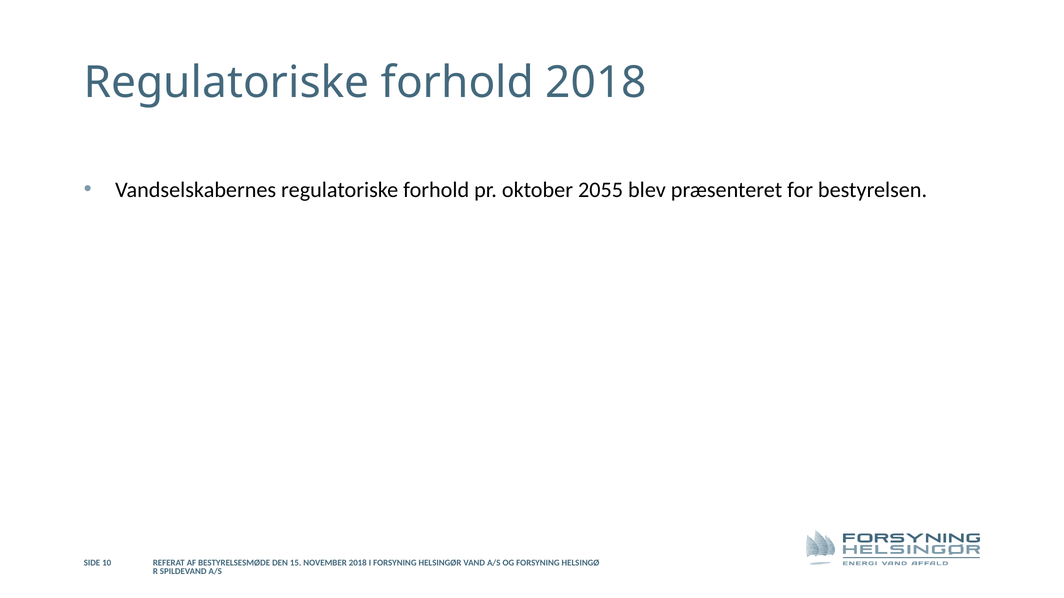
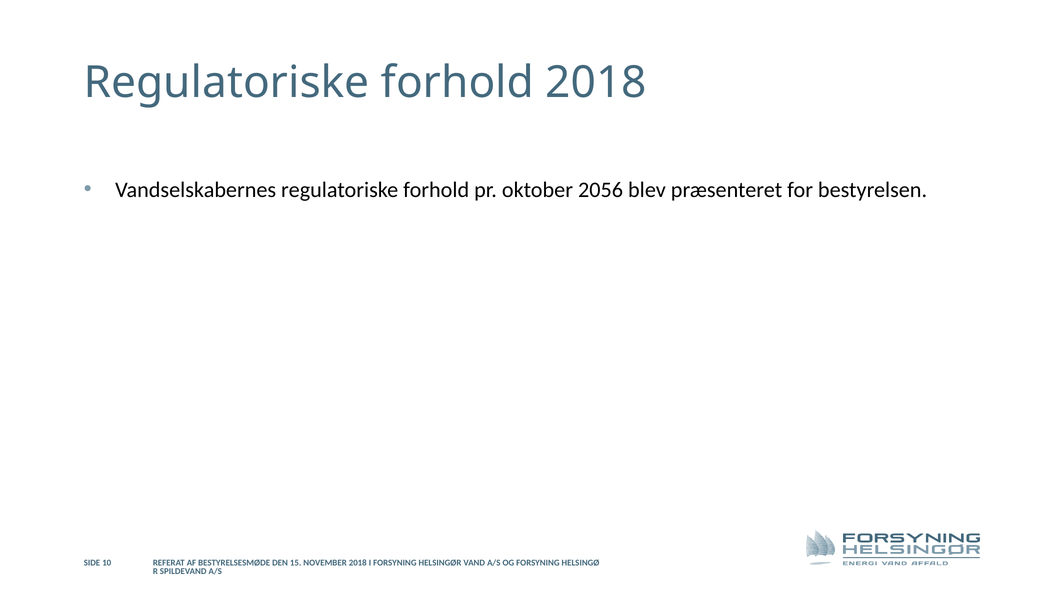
2055: 2055 -> 2056
